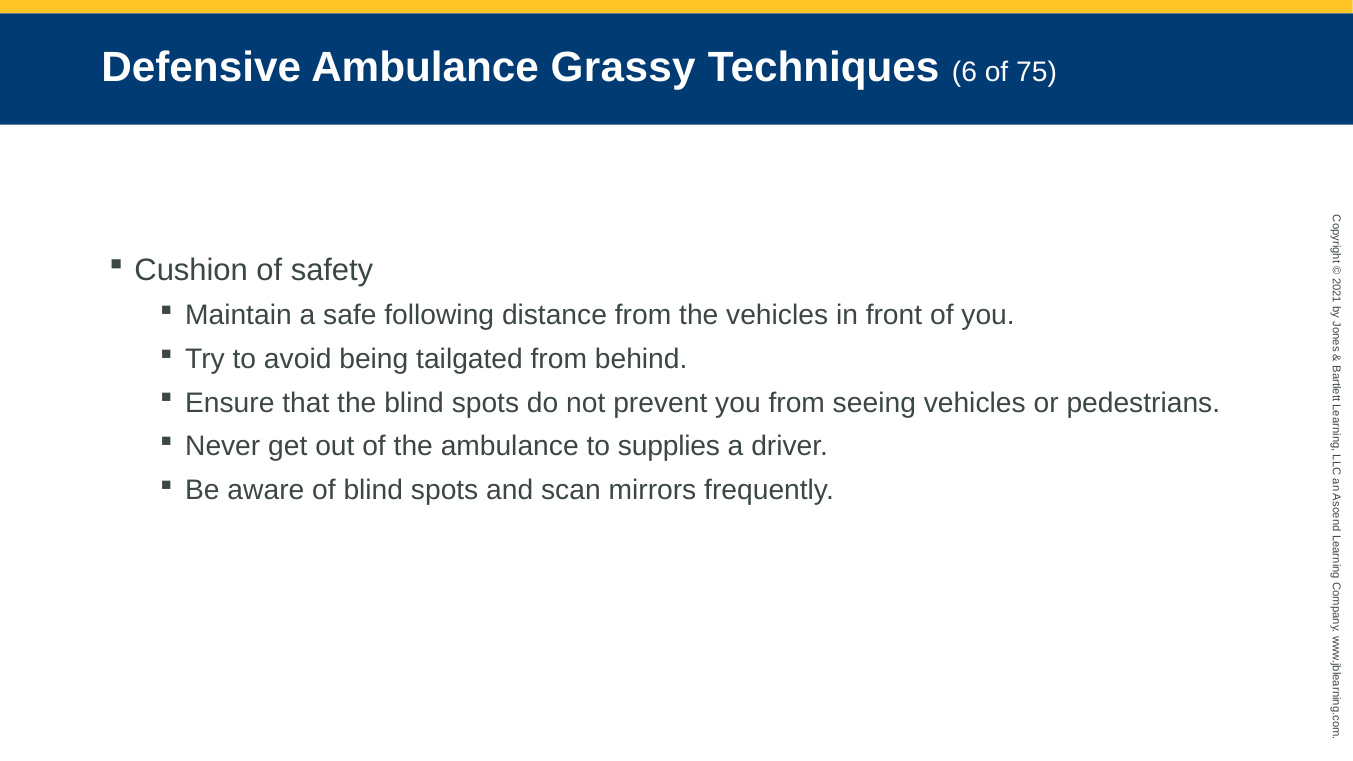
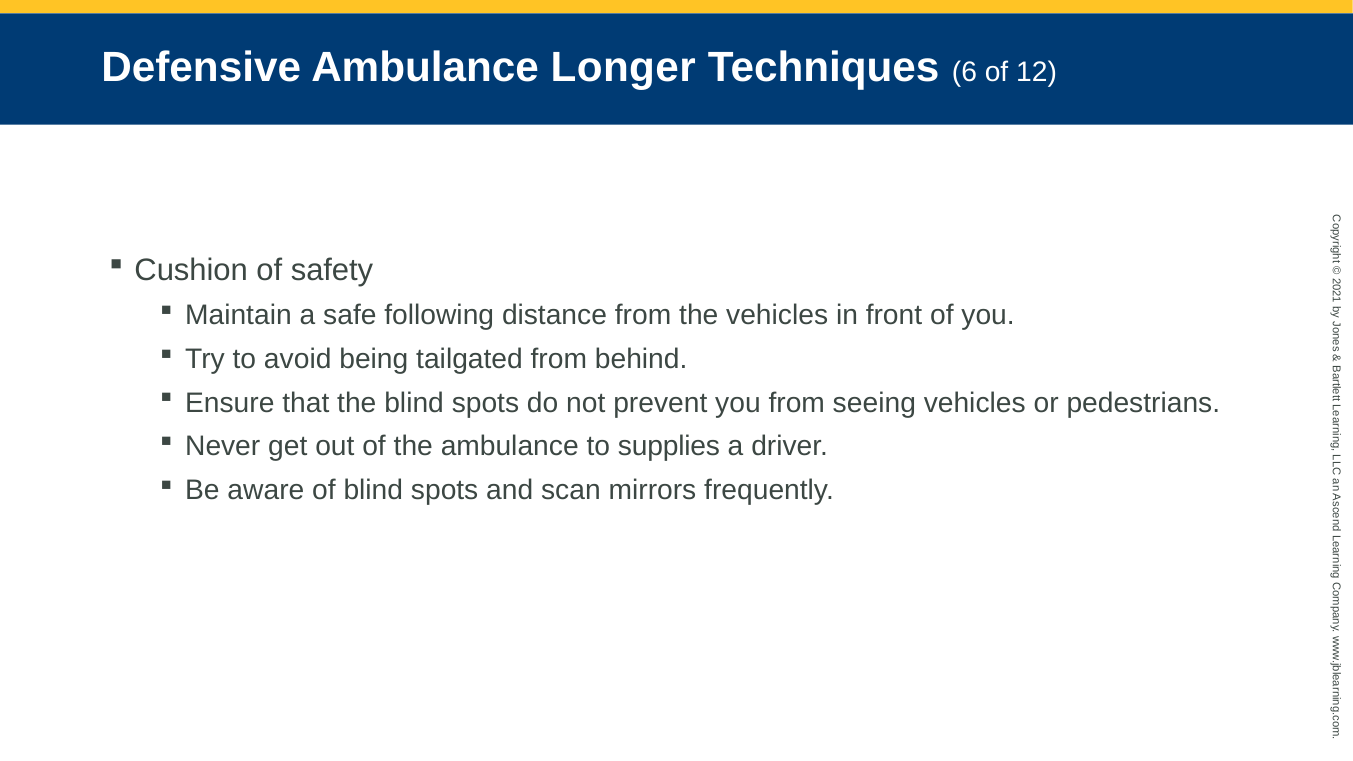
Grassy: Grassy -> Longer
75: 75 -> 12
